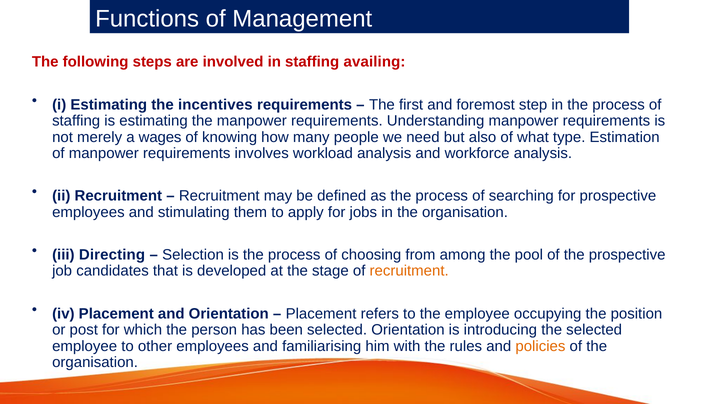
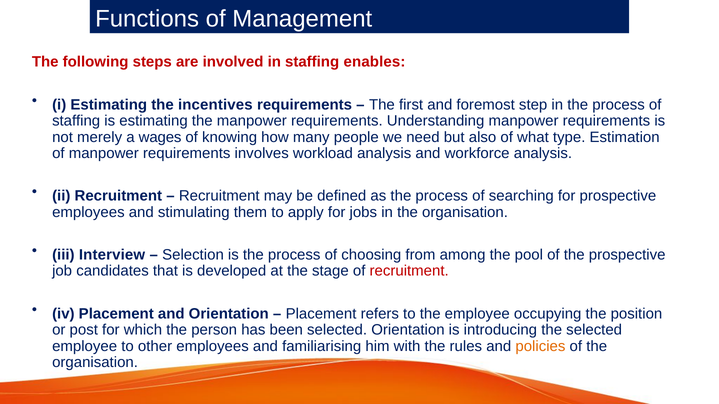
availing: availing -> enables
Directing: Directing -> Interview
recruitment at (409, 271) colour: orange -> red
